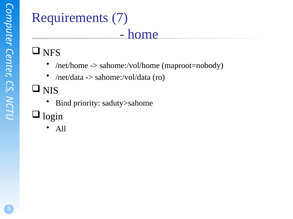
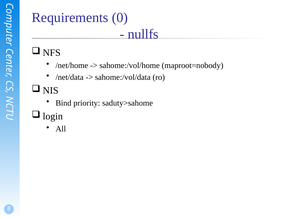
7: 7 -> 0
home: home -> nullfs
